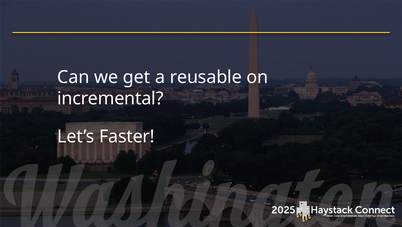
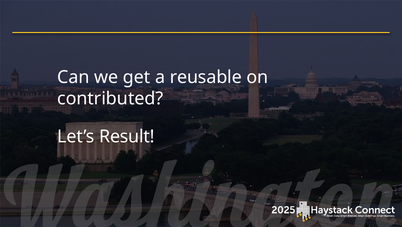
incremental: incremental -> contributed
Faster: Faster -> Result
